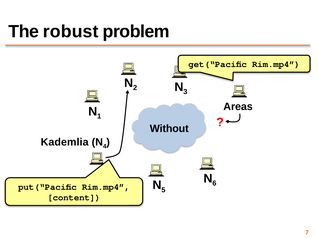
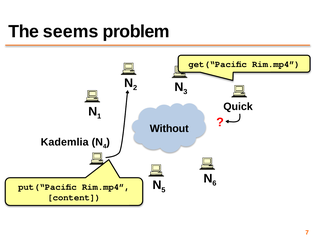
robust: robust -> seems
Areas: Areas -> Quick
